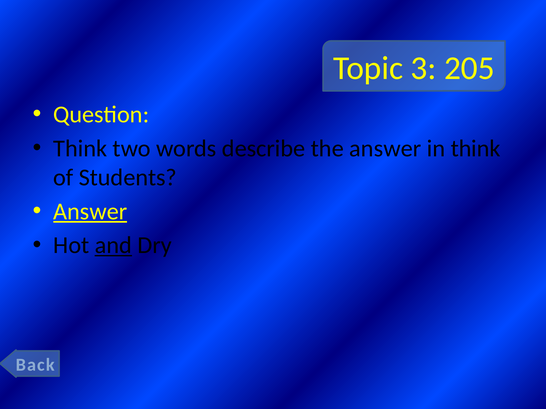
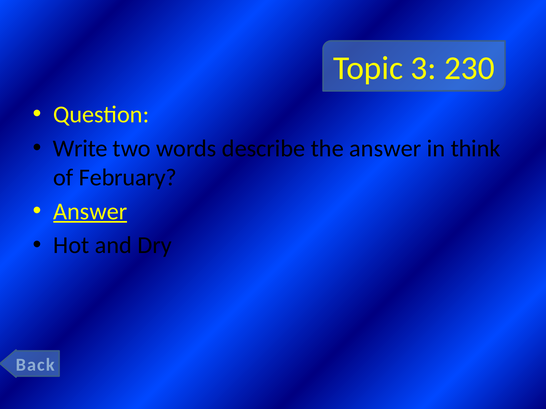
205: 205 -> 230
Think at (80, 149): Think -> Write
Students: Students -> February
and underline: present -> none
